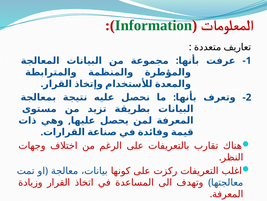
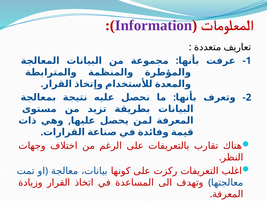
Information colour: green -> purple
